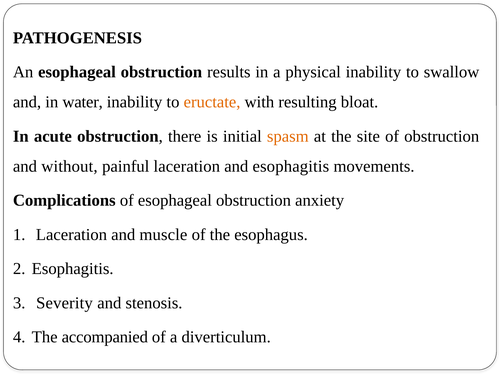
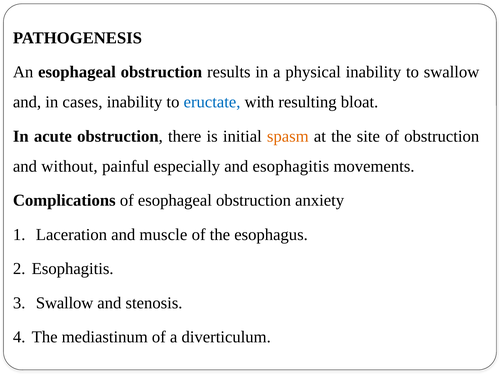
water: water -> cases
eructate colour: orange -> blue
painful laceration: laceration -> especially
Severity at (64, 303): Severity -> Swallow
accompanied: accompanied -> mediastinum
